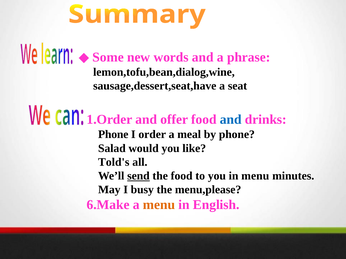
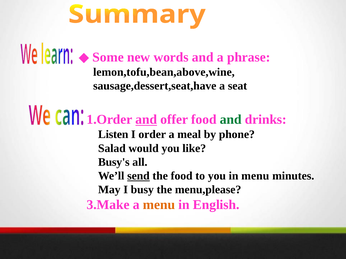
lemon,tofu,bean,dialog,wine: lemon,tofu,bean,dialog,wine -> lemon,tofu,bean,above,wine
and at (146, 120) underline: none -> present
and at (231, 120) colour: blue -> green
Phone at (113, 135): Phone -> Listen
Told's: Told's -> Busy's
6.Make: 6.Make -> 3.Make
